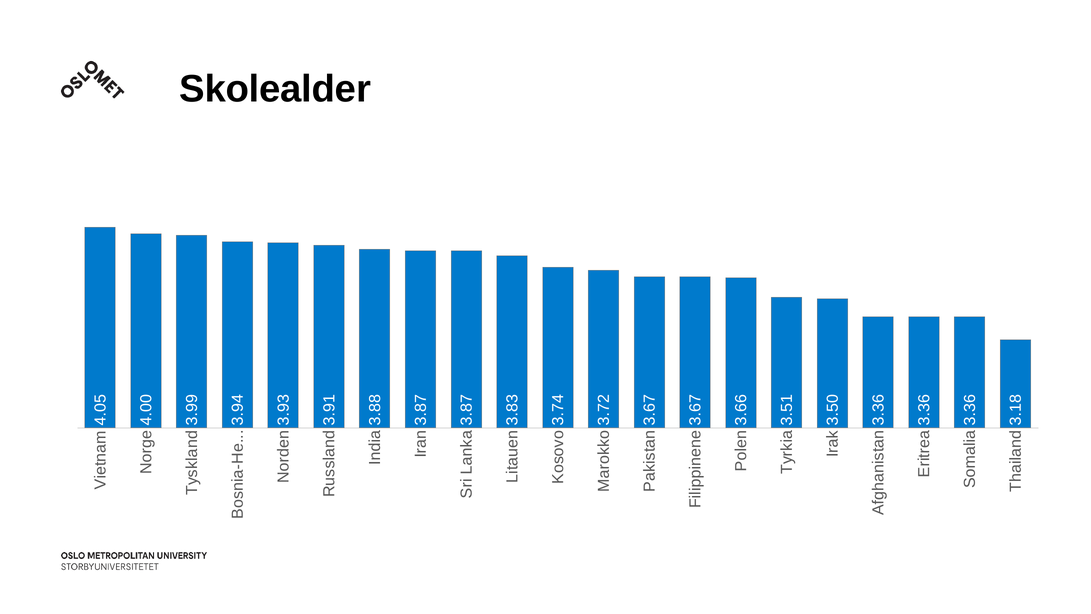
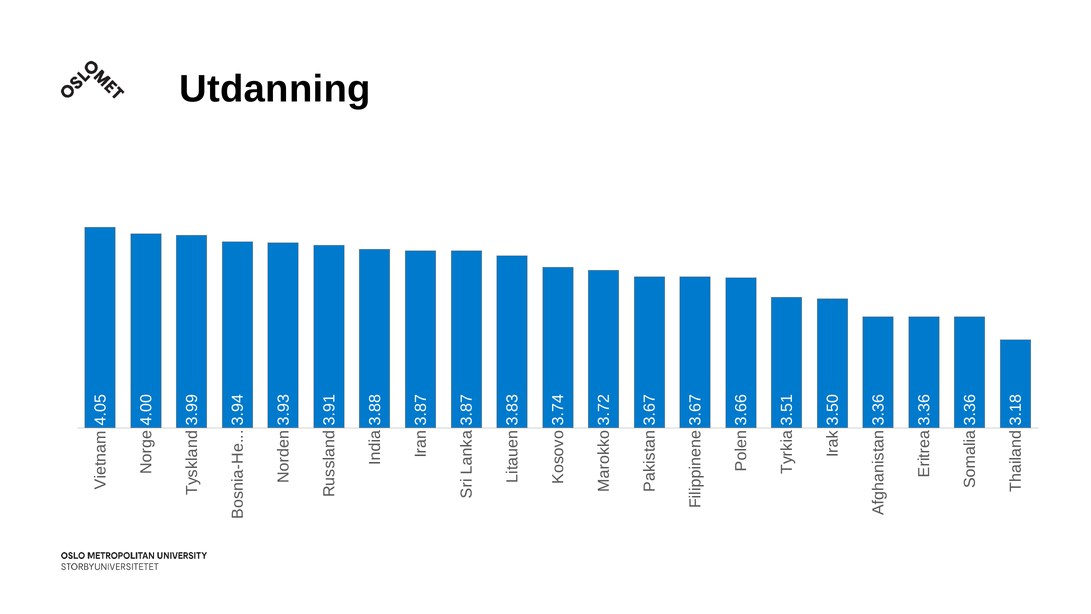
Skolealder: Skolealder -> Utdanning
